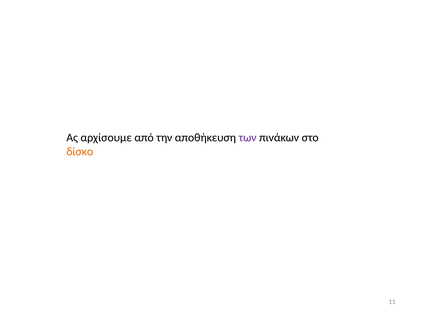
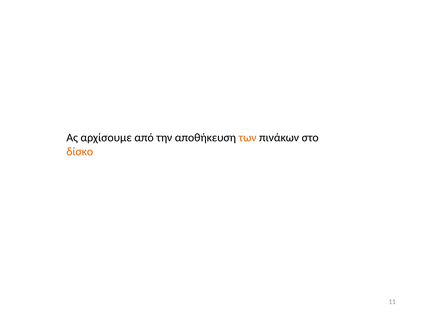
των colour: purple -> orange
